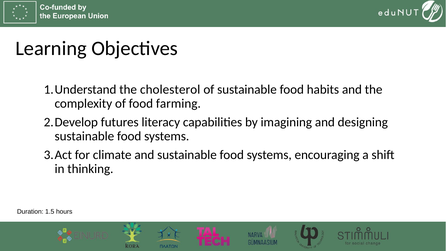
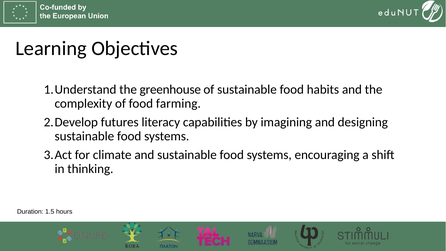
cholesterol: cholesterol -> greenhouse
